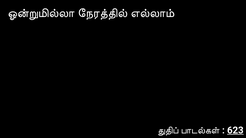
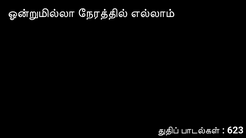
623 underline: present -> none
